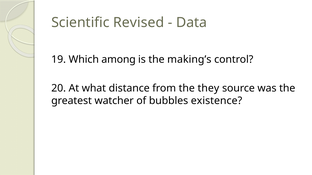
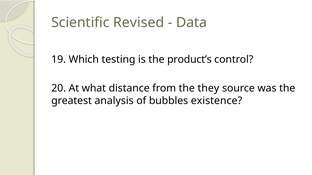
among: among -> testing
making’s: making’s -> product’s
watcher: watcher -> analysis
